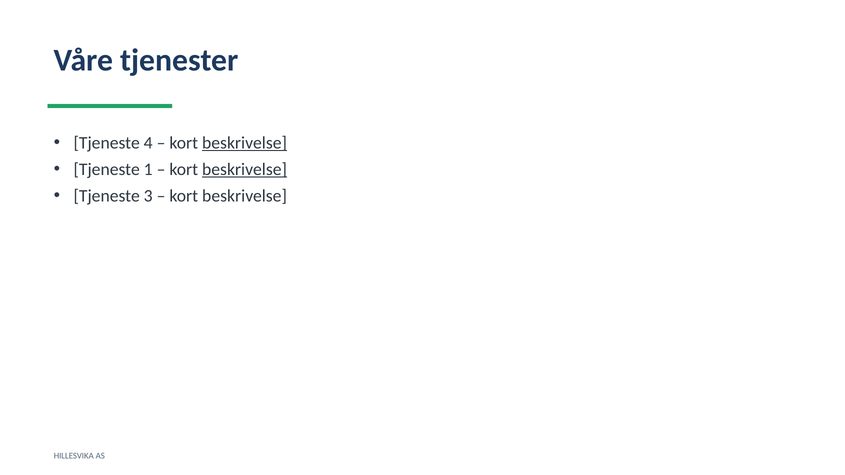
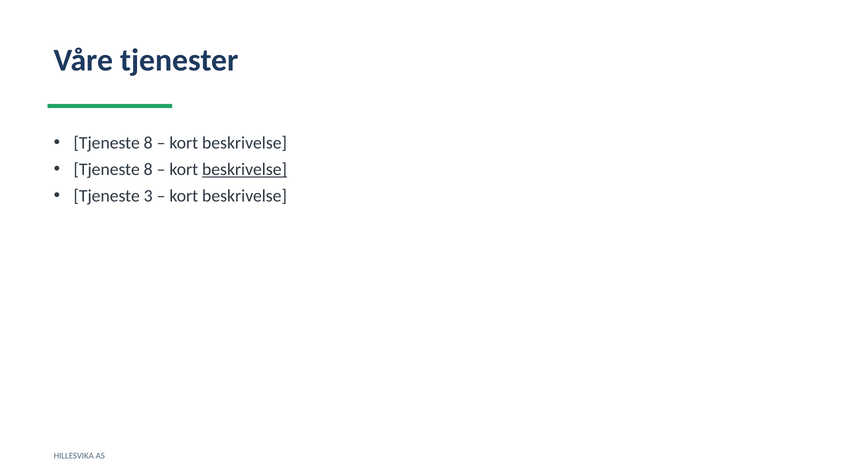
4 at (148, 143): 4 -> 8
beskrivelse at (245, 143) underline: present -> none
1 at (148, 170): 1 -> 8
